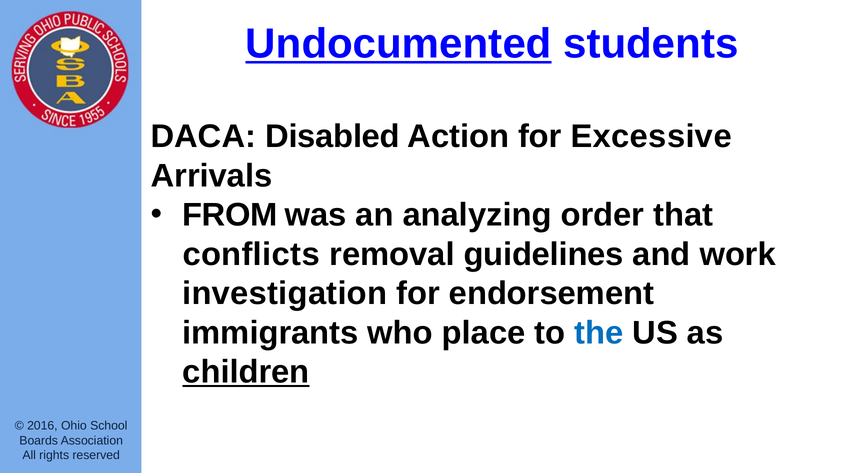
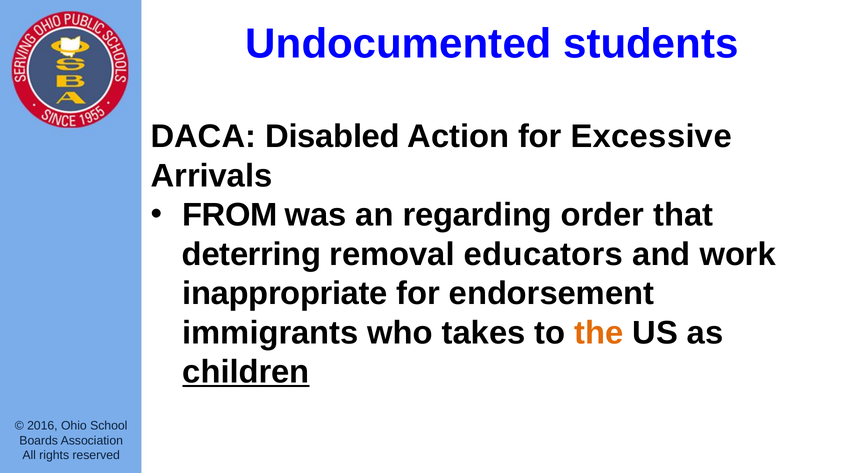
Undocumented underline: present -> none
analyzing: analyzing -> regarding
conflicts: conflicts -> deterring
guidelines: guidelines -> educators
investigation: investigation -> inappropriate
place: place -> takes
the colour: blue -> orange
